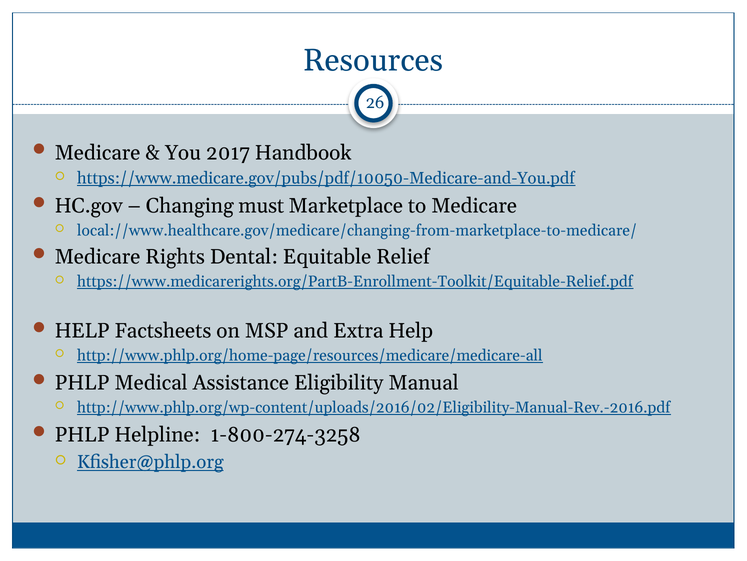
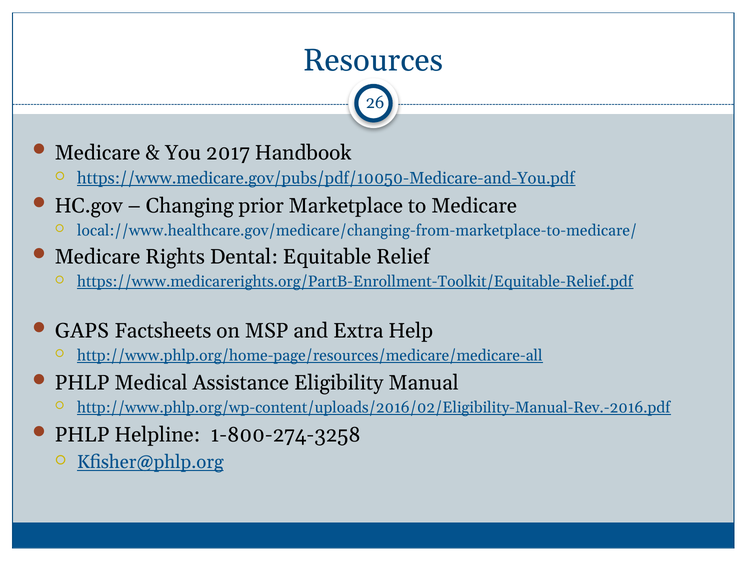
must: must -> prior
HELP at (82, 330): HELP -> GAPS
